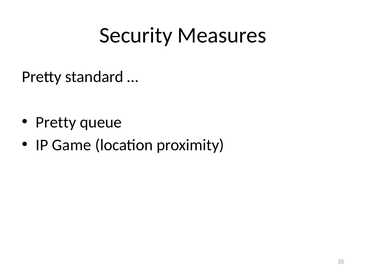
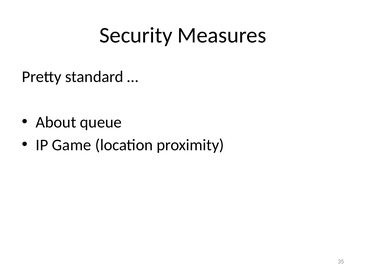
Pretty at (56, 122): Pretty -> About
